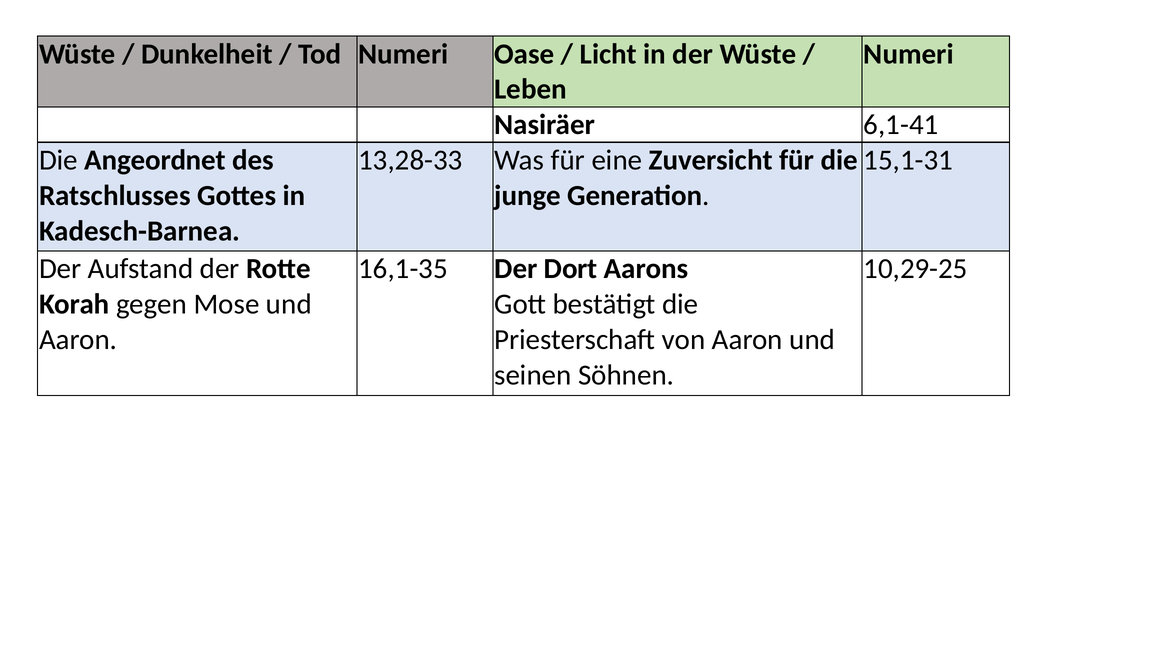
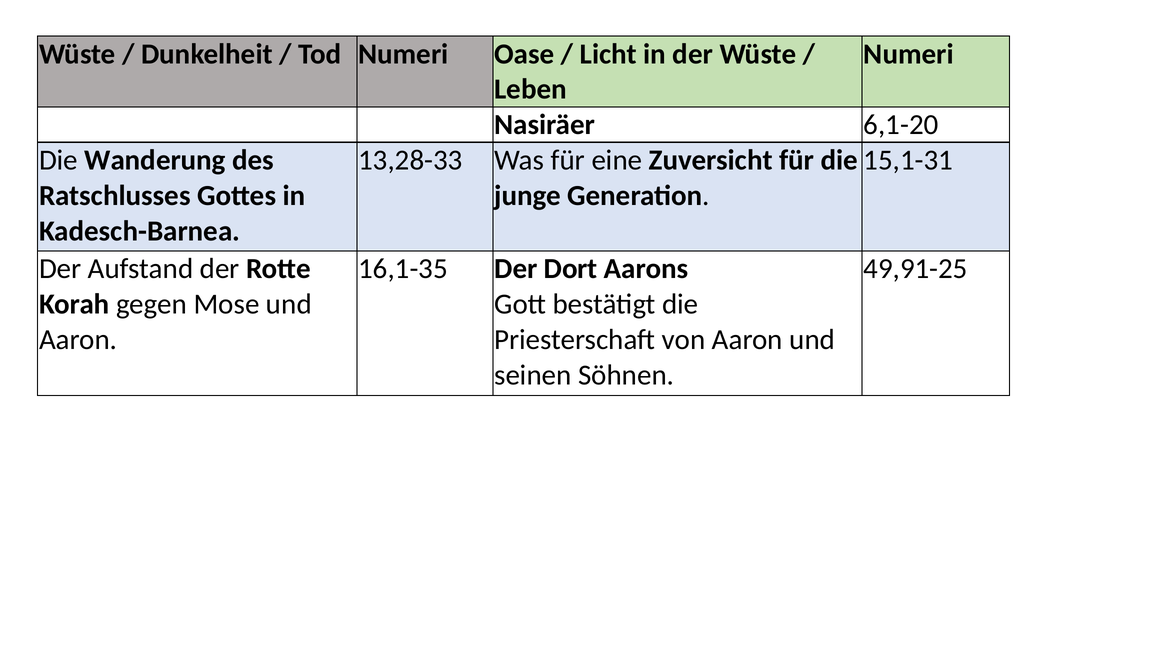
6,1-41: 6,1-41 -> 6,1-20
Angeordnet: Angeordnet -> Wanderung
10,29-25: 10,29-25 -> 49,91-25
